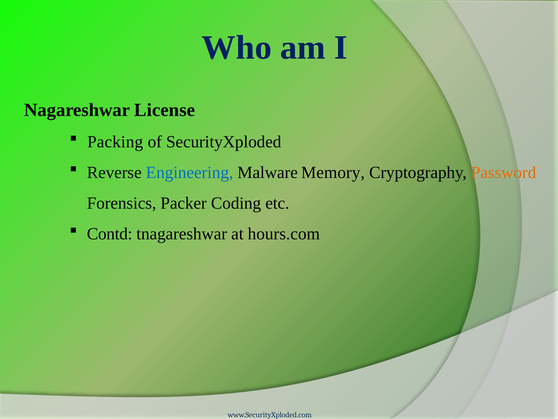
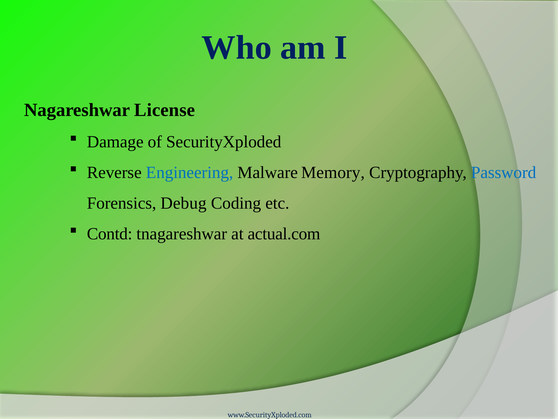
Packing: Packing -> Damage
Password colour: orange -> blue
Packer: Packer -> Debug
hours.com: hours.com -> actual.com
